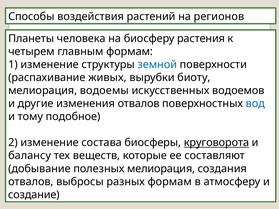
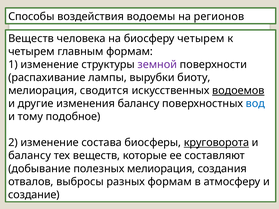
растений: растений -> водоемы
Планеты at (31, 39): Планеты -> Веществ
биосферу растения: растения -> четырем
земной colour: blue -> purple
живых: живых -> лампы
водоемы: водоемы -> сводится
водоемов underline: none -> present
изменения отвалов: отвалов -> балансу
